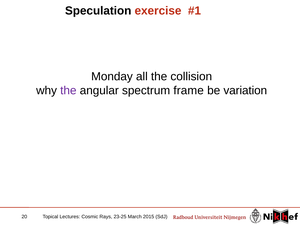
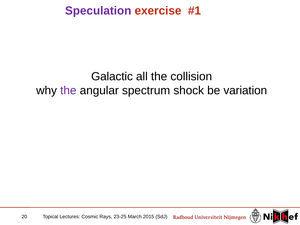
Speculation colour: black -> purple
Monday: Monday -> Galactic
frame: frame -> shock
